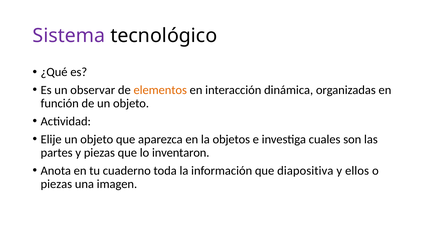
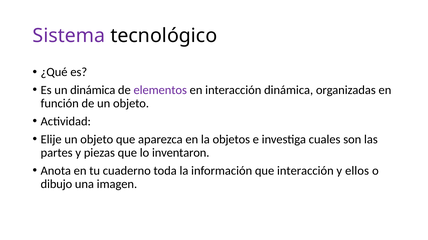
un observar: observar -> dinámica
elementos colour: orange -> purple
que diapositiva: diapositiva -> interacción
piezas at (56, 185): piezas -> dibujo
